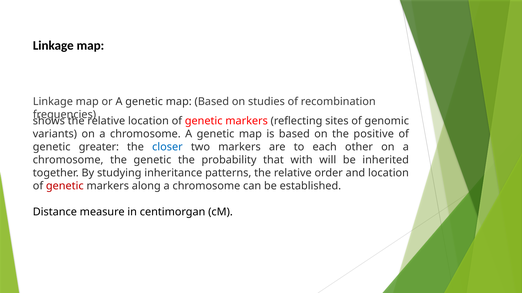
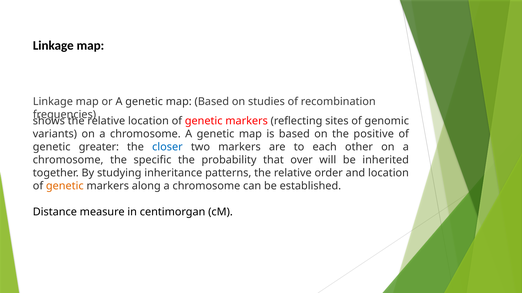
the genetic: genetic -> specific
with: with -> over
genetic at (65, 186) colour: red -> orange
